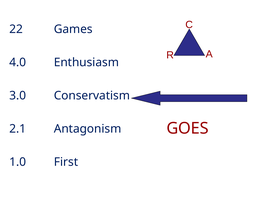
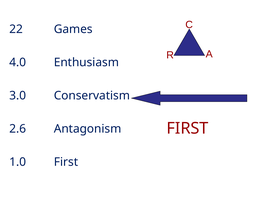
GOES at (188, 129): GOES -> FIRST
2.1: 2.1 -> 2.6
